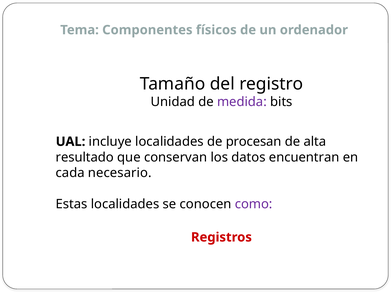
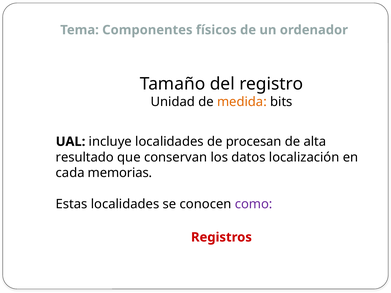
medida colour: purple -> orange
encuentran: encuentran -> localización
necesario: necesario -> memorias
